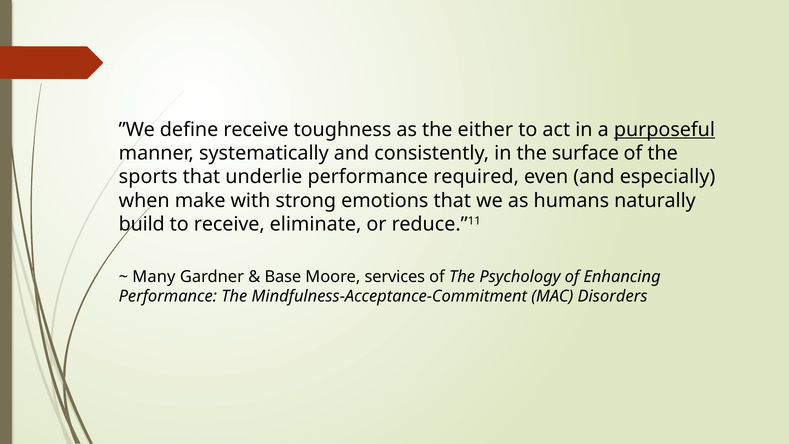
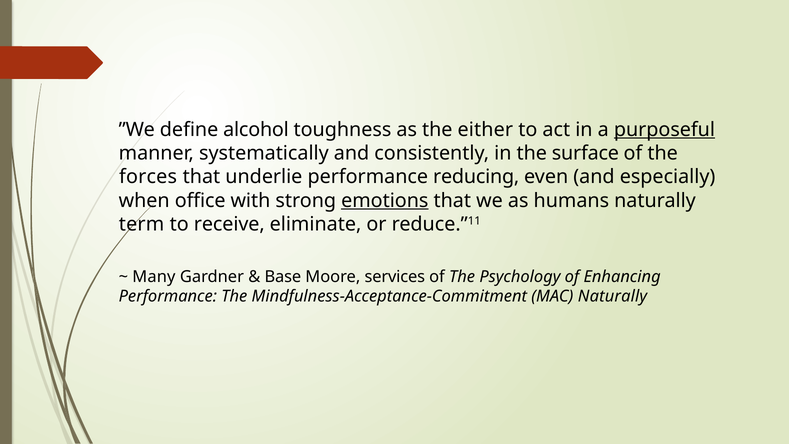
define receive: receive -> alcohol
sports: sports -> forces
required: required -> reducing
make: make -> office
emotions underline: none -> present
build: build -> term
MAC Disorders: Disorders -> Naturally
